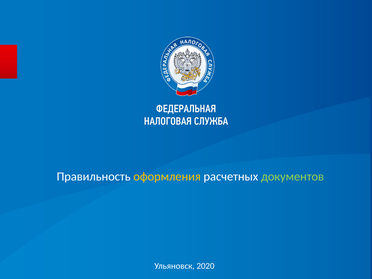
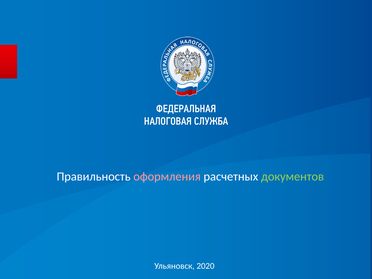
оформления colour: yellow -> pink
